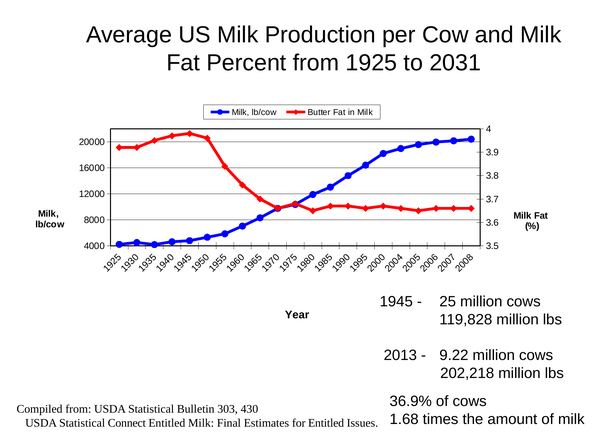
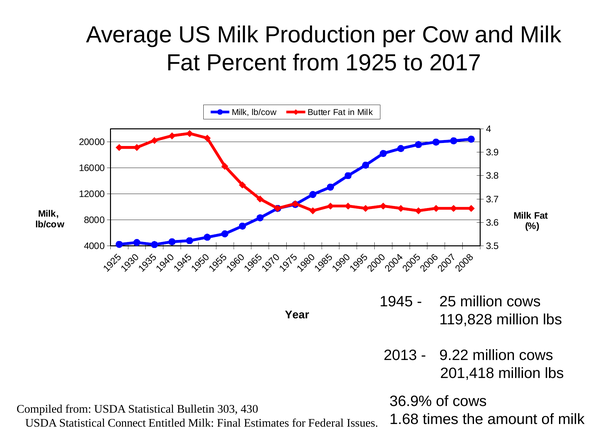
2031: 2031 -> 2017
202,218: 202,218 -> 201,418
for Entitled: Entitled -> Federal
